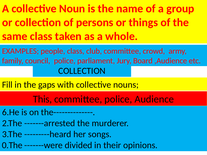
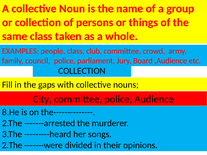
This: This -> City
6.He: 6.He -> 8.He
0.The at (12, 146): 0.The -> 2.The
